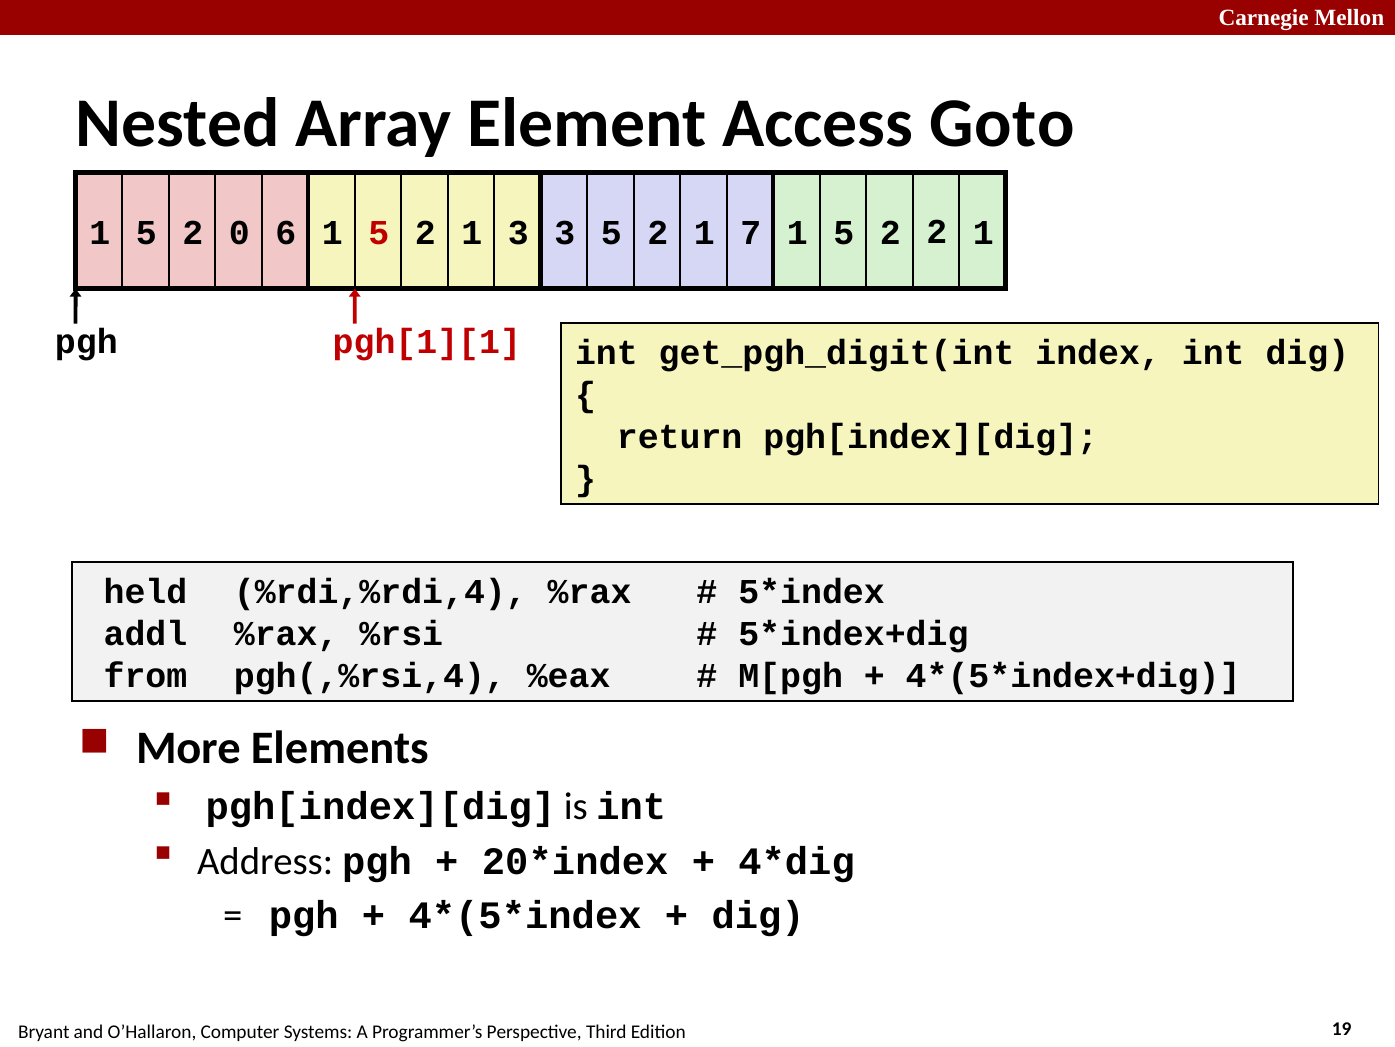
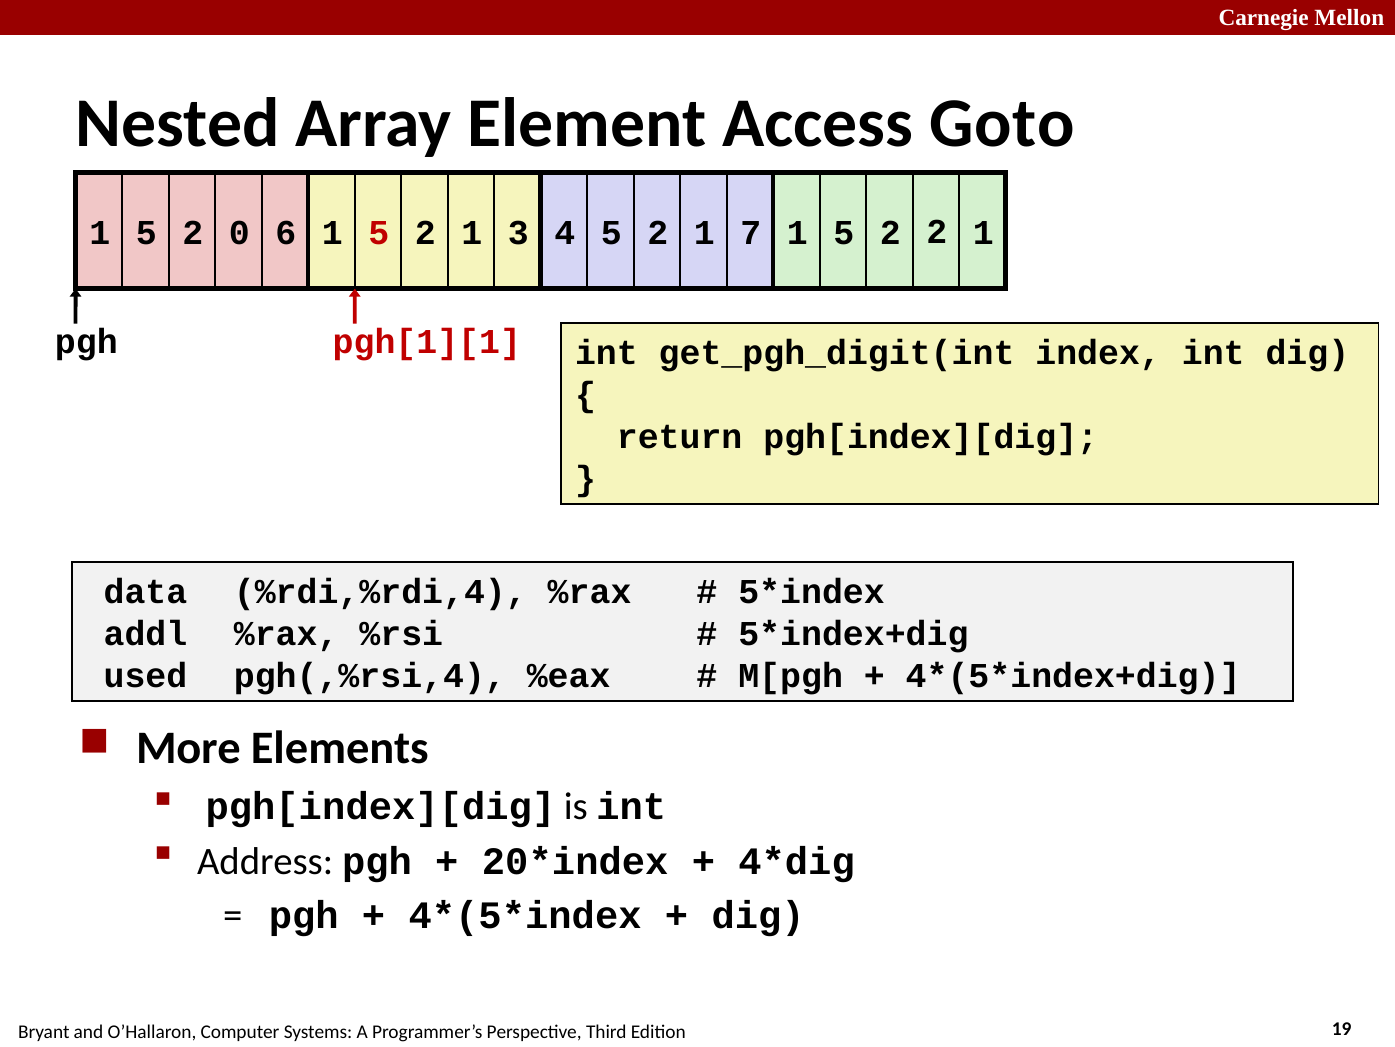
3 3: 3 -> 4
held: held -> data
from: from -> used
